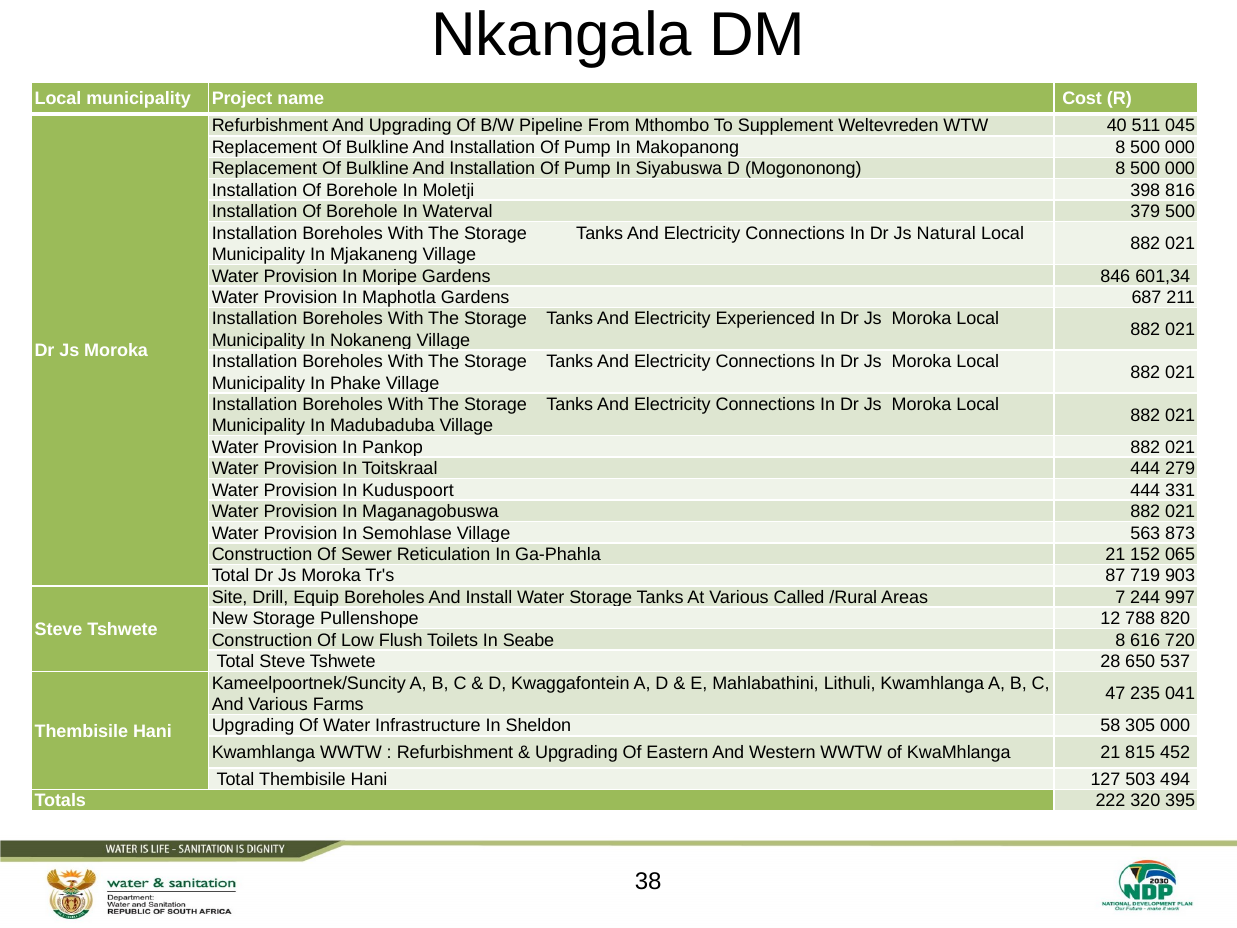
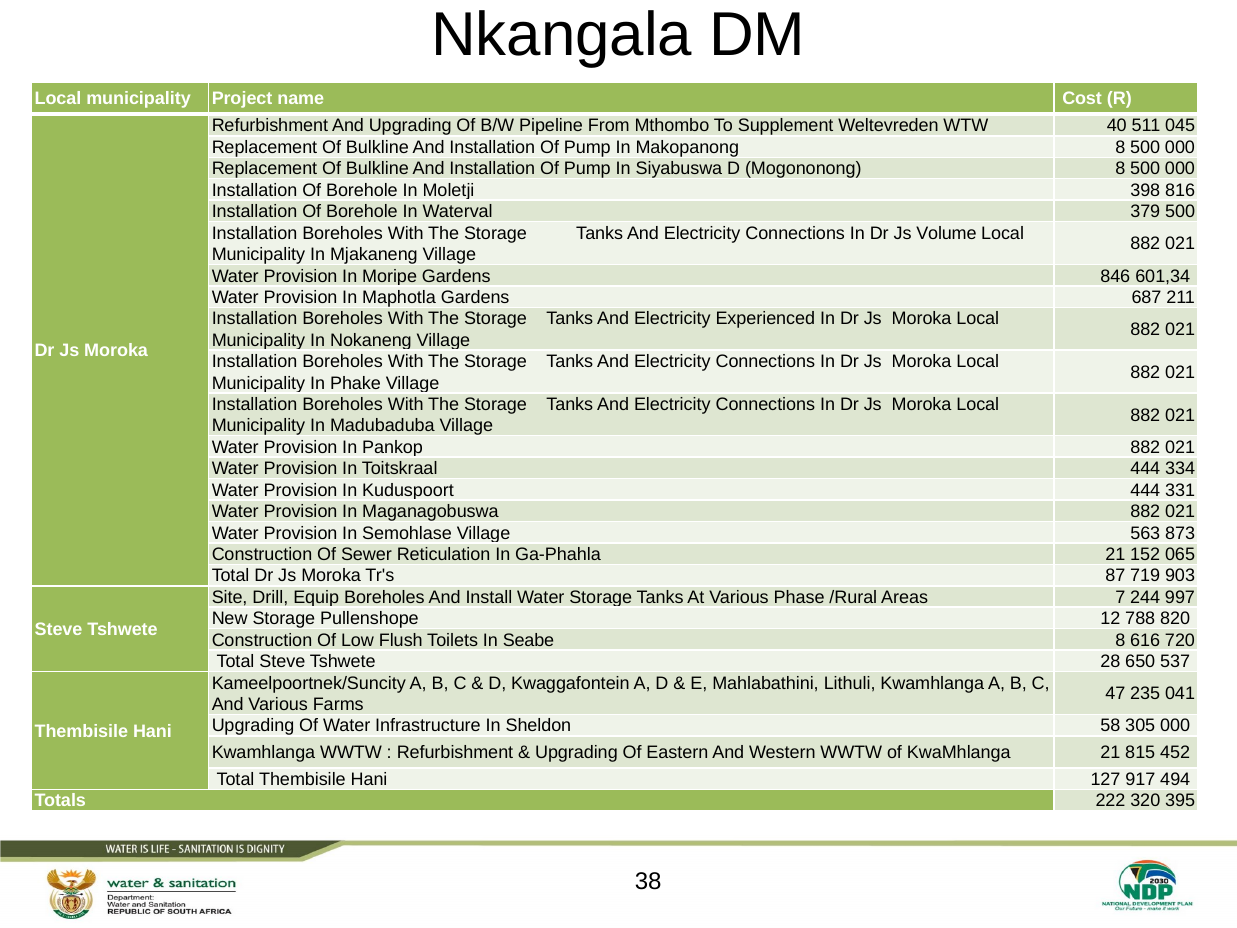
Natural: Natural -> Volume
279: 279 -> 334
Called: Called -> Phase
503: 503 -> 917
